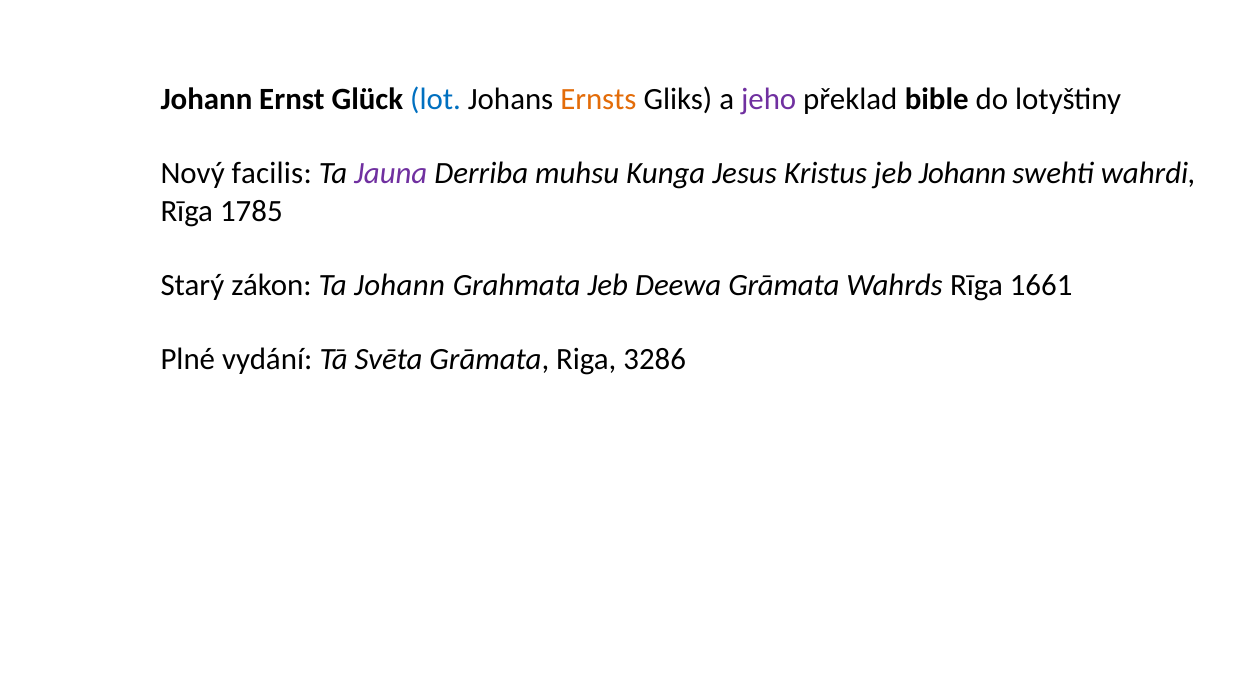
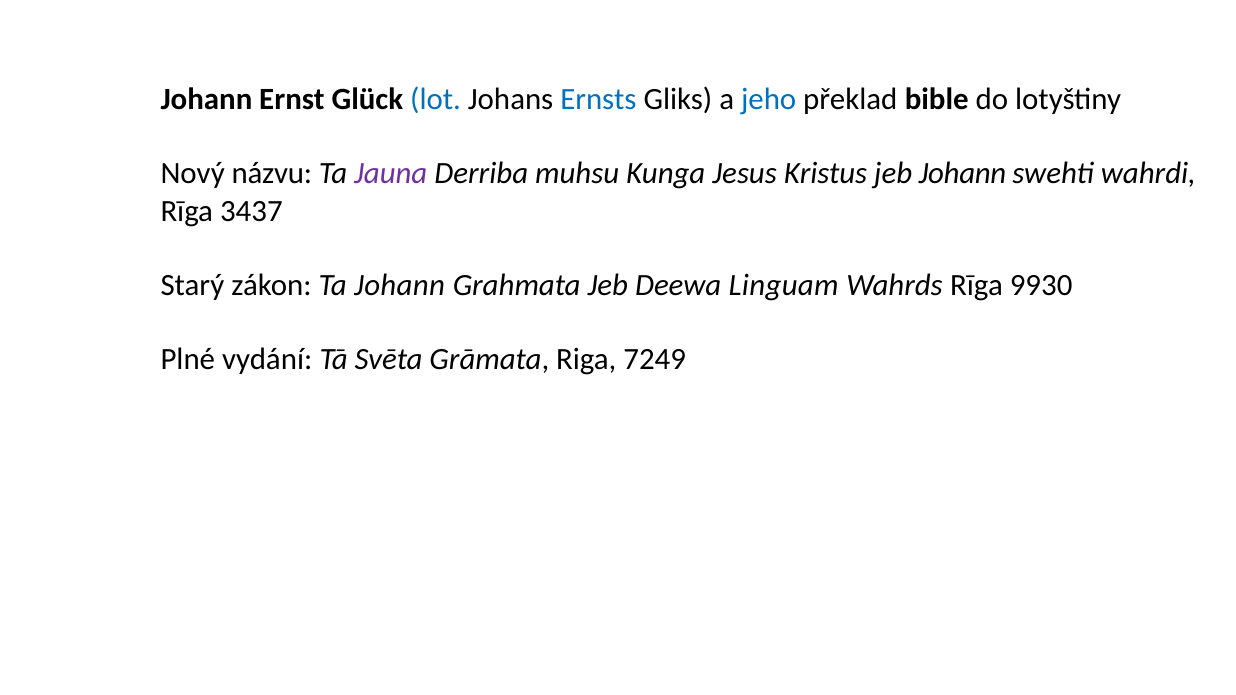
Ernsts colour: orange -> blue
jeho colour: purple -> blue
facilis: facilis -> názvu
1785: 1785 -> 3437
Deewa Grāmata: Grāmata -> Linguam
1661: 1661 -> 9930
3286: 3286 -> 7249
